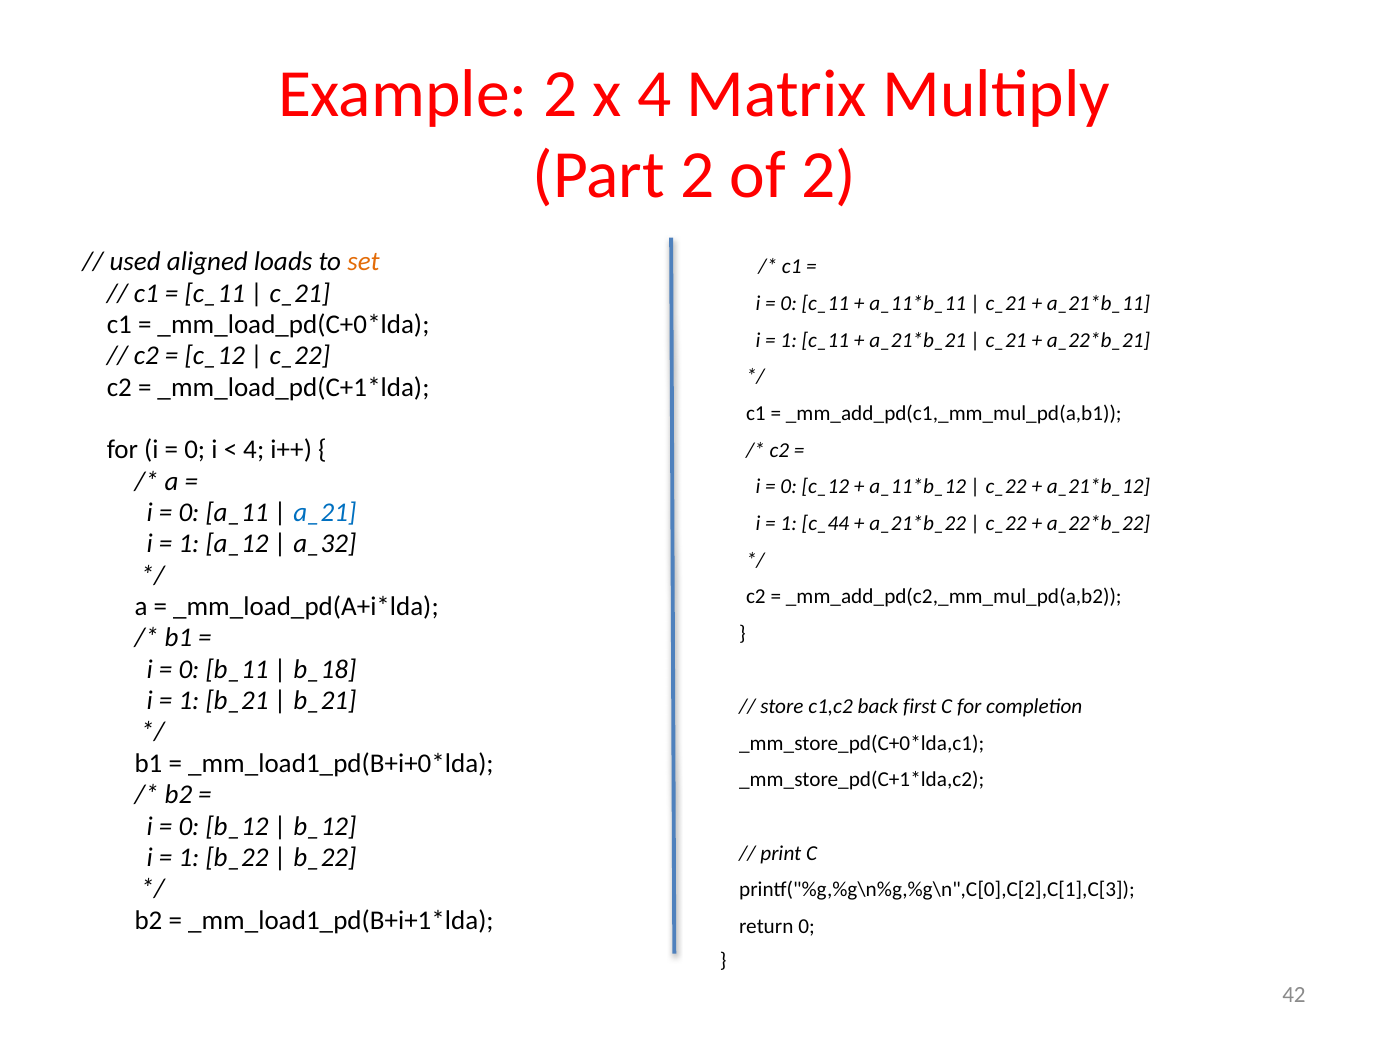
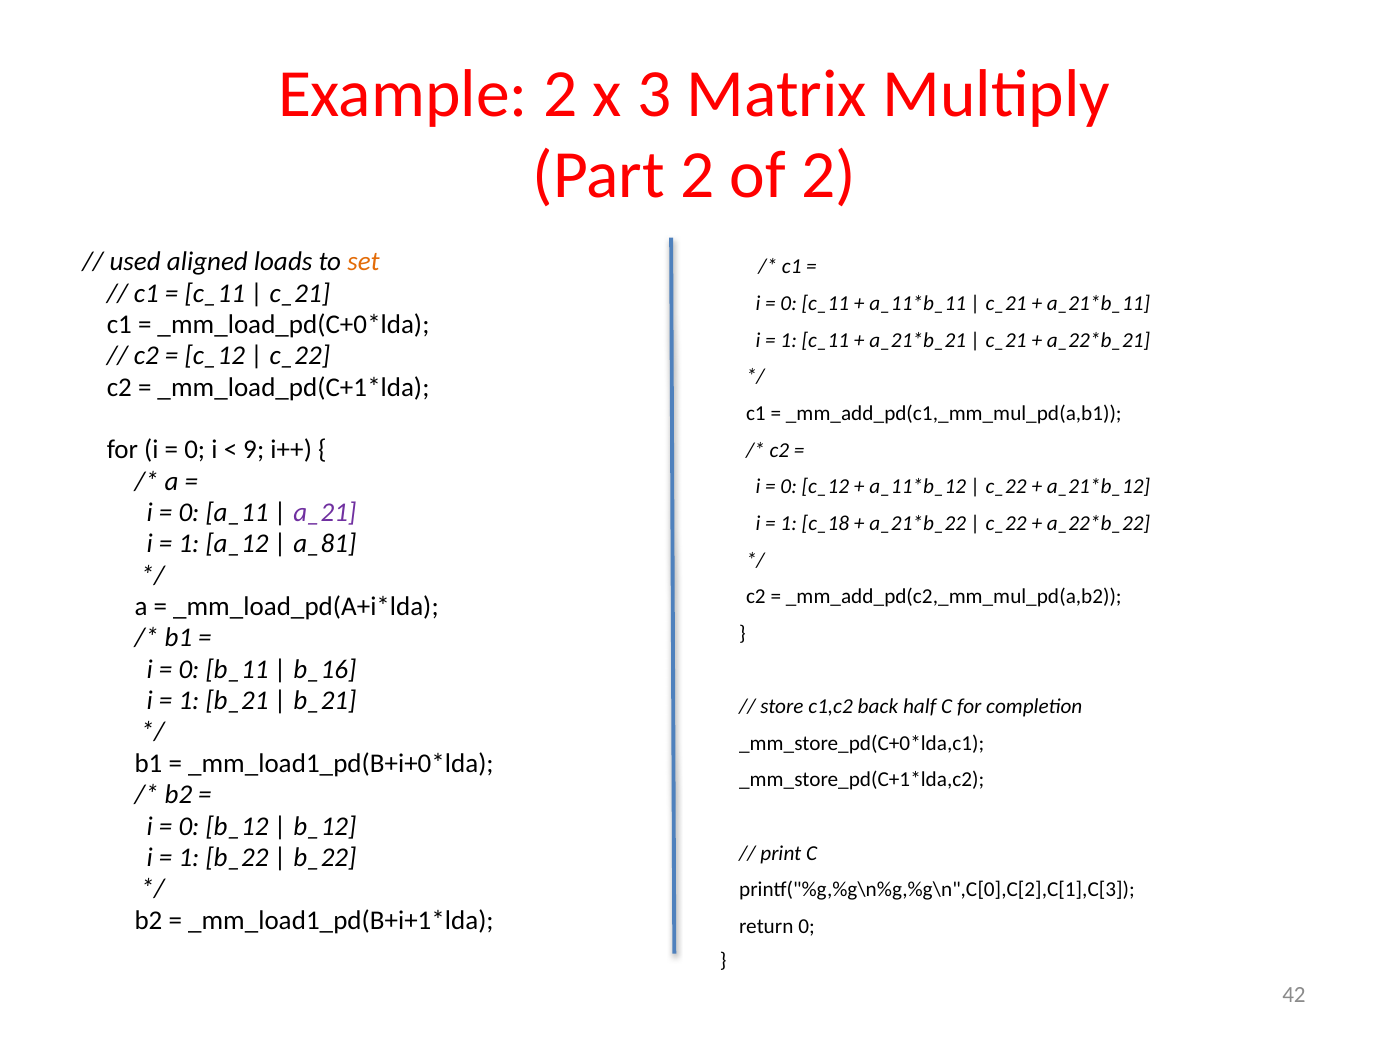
x 4: 4 -> 3
4 at (254, 450): 4 -> 9
a_21 colour: blue -> purple
c_44: c_44 -> c_18
a_32: a_32 -> a_81
b_18: b_18 -> b_16
first: first -> half
